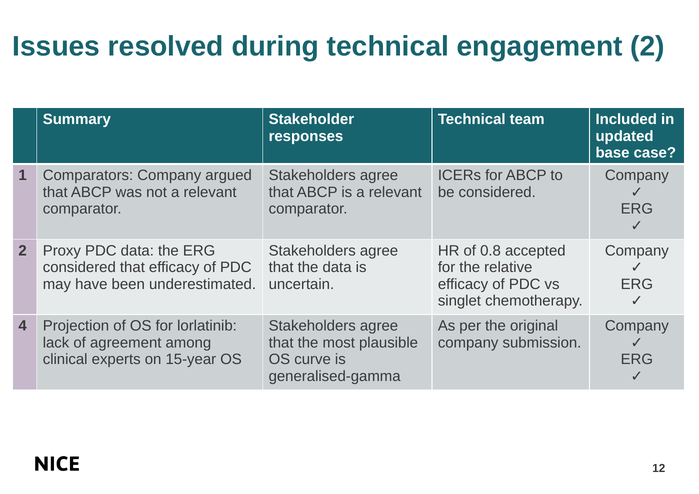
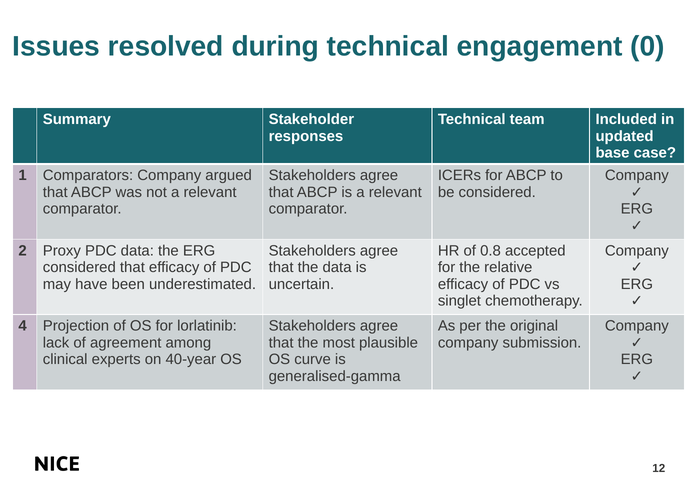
engagement 2: 2 -> 0
15-year: 15-year -> 40-year
